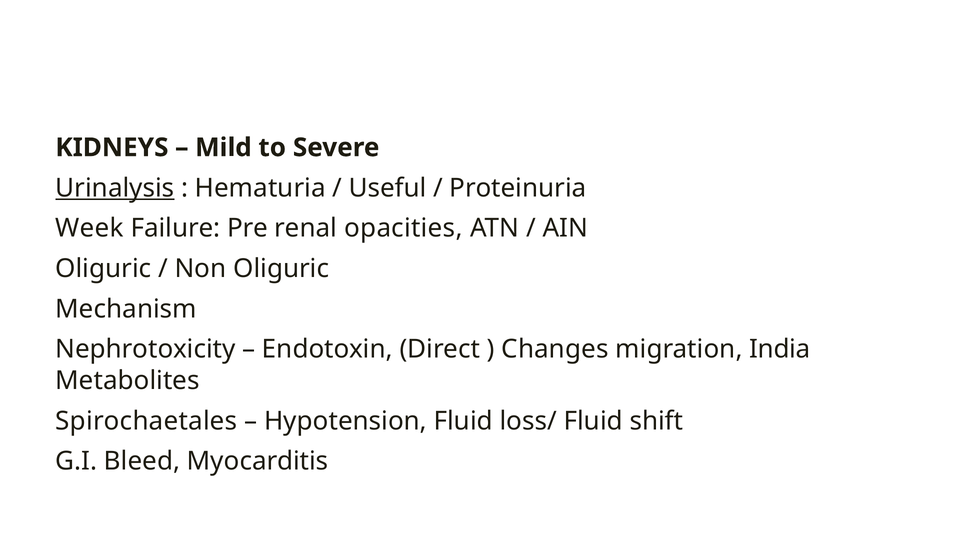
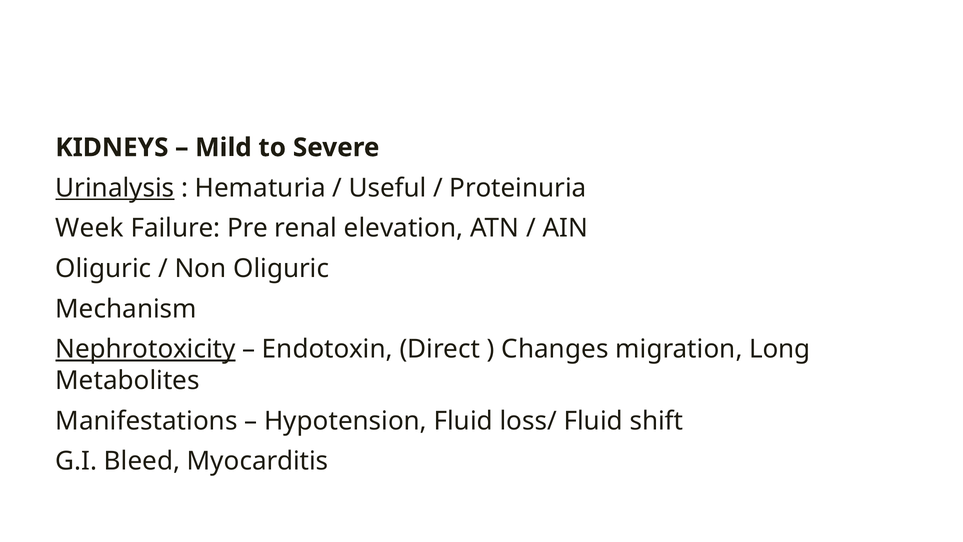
opacities: opacities -> elevation
Nephrotoxicity underline: none -> present
India: India -> Long
Spirochaetales: Spirochaetales -> Manifestations
